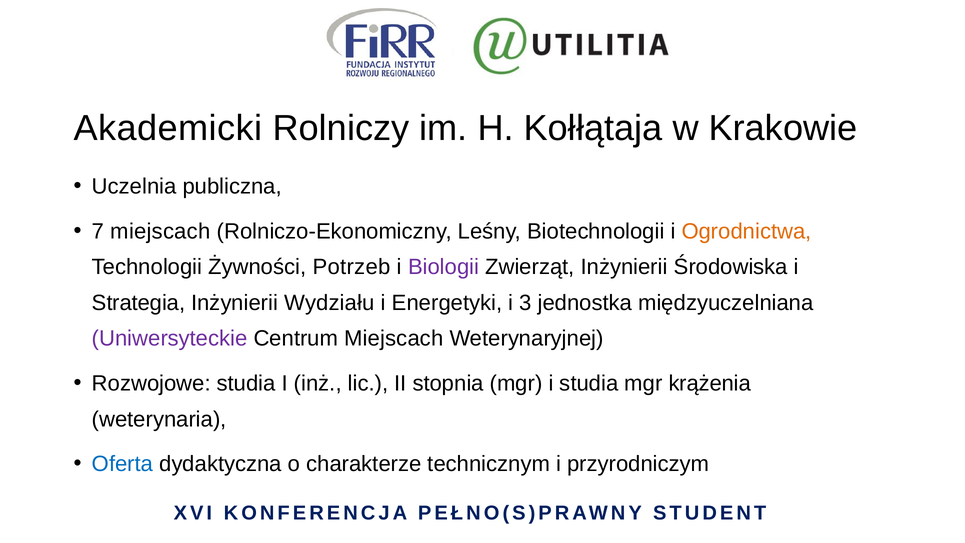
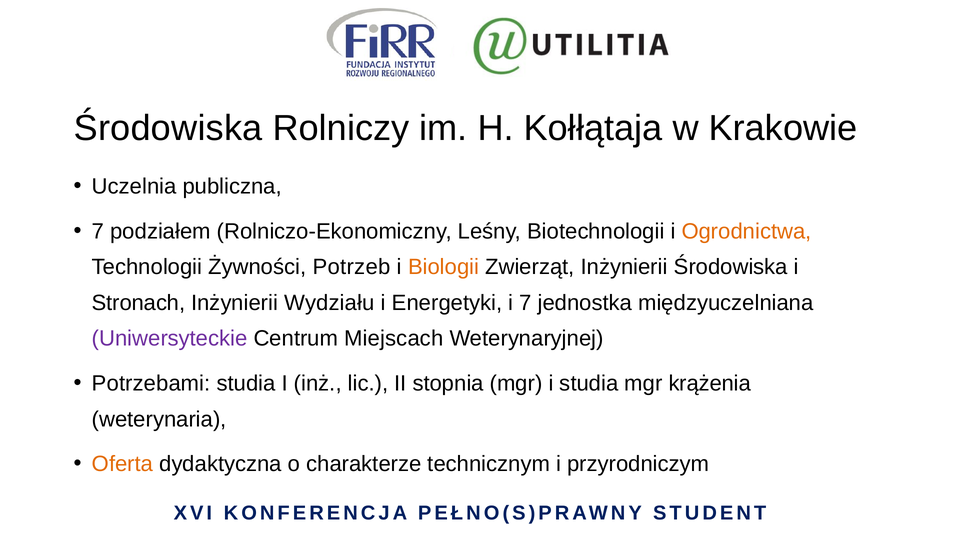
Akademicki at (168, 128): Akademicki -> Środowiska
7 miejscach: miejscach -> podziałem
Biologii colour: purple -> orange
Strategia: Strategia -> Stronach
i 3: 3 -> 7
Rozwojowe: Rozwojowe -> Potrzebami
Oferta colour: blue -> orange
